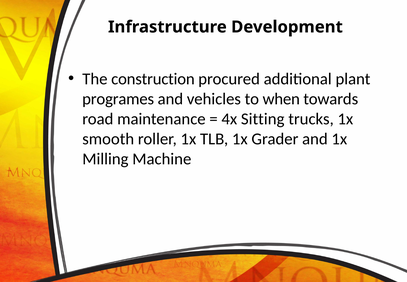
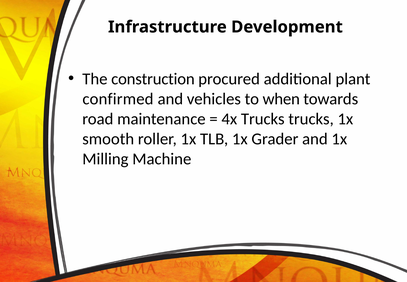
programes: programes -> confirmed
4x Sitting: Sitting -> Trucks
